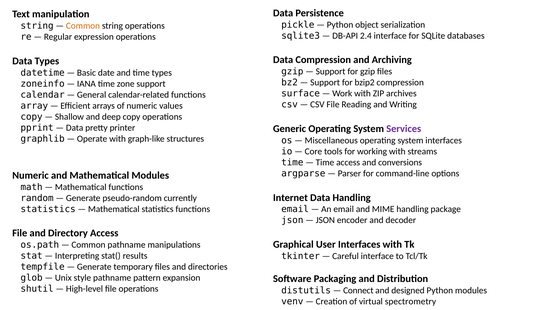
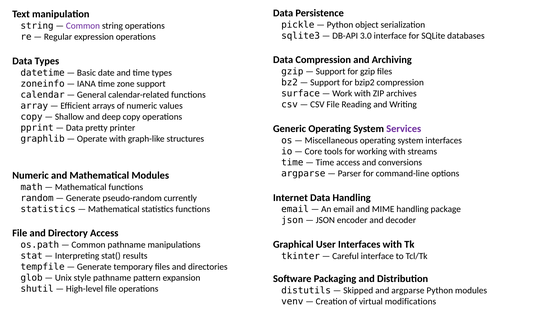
Common at (83, 26) colour: orange -> purple
2.4: 2.4 -> 3.0
Connect: Connect -> Skipped
and designed: designed -> argparse
spectrometry: spectrometry -> modifications
